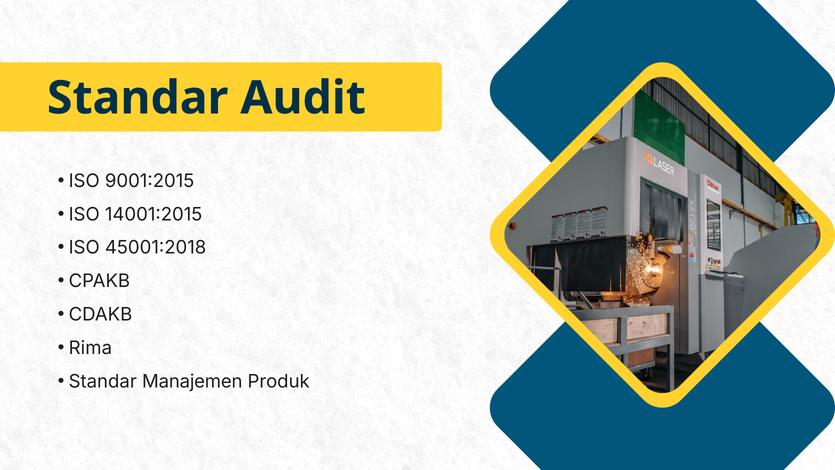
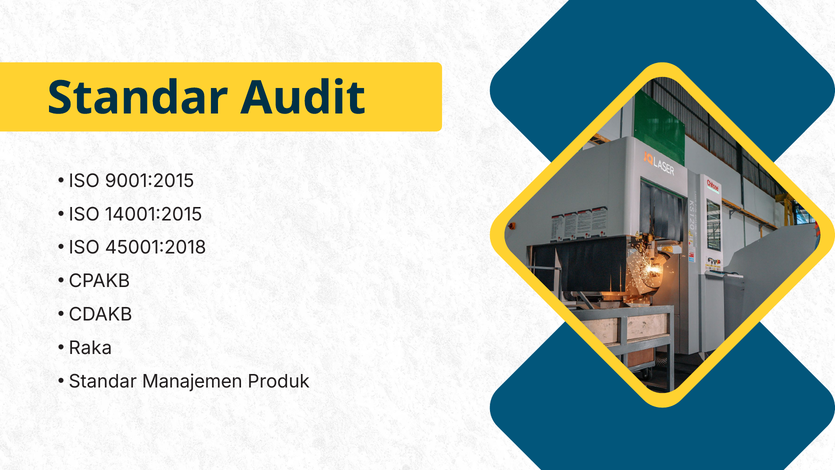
Rima: Rima -> Raka
